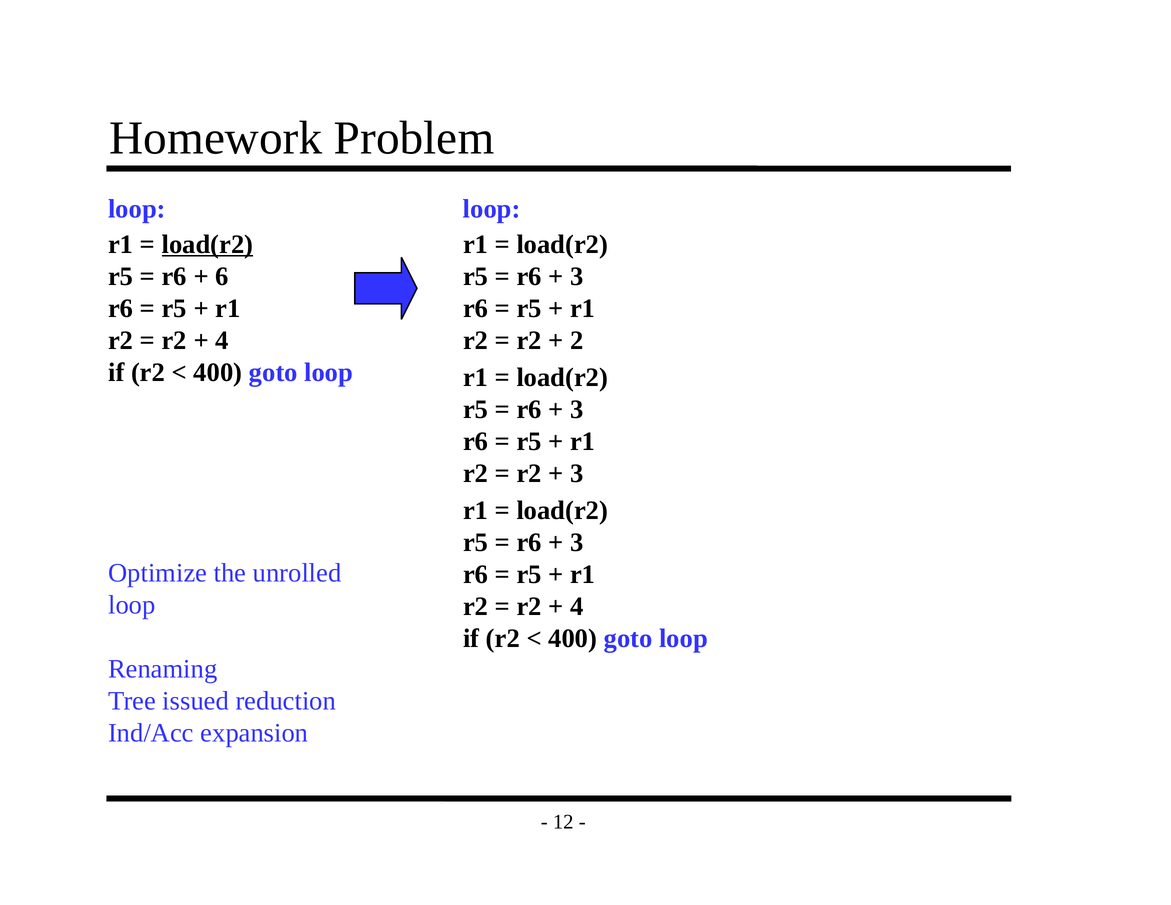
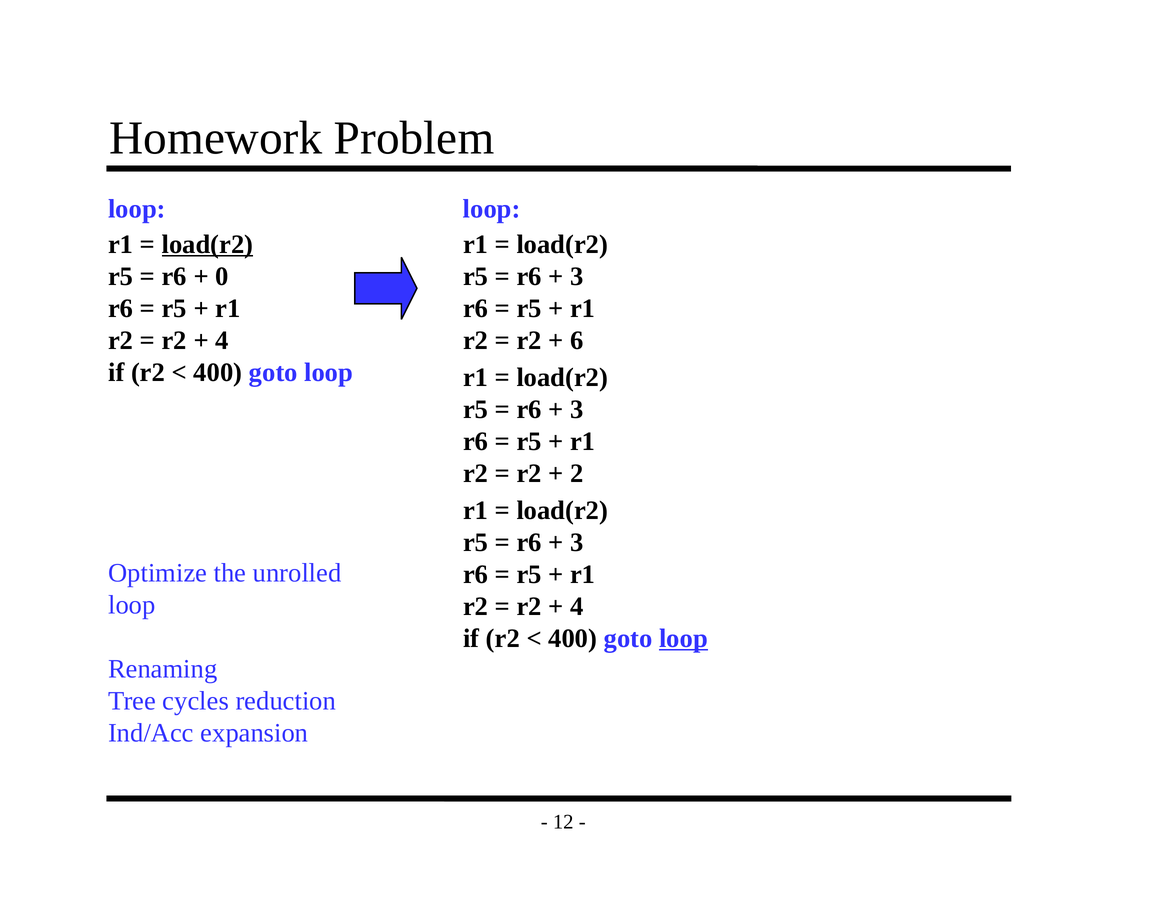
6: 6 -> 0
2: 2 -> 6
3 at (577, 473): 3 -> 2
loop at (684, 638) underline: none -> present
issued: issued -> cycles
